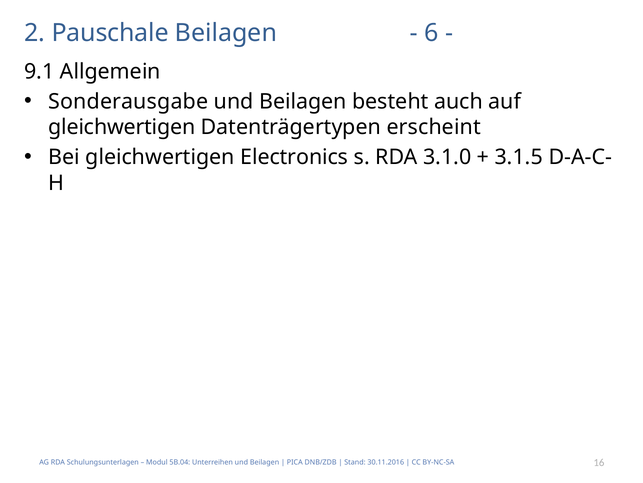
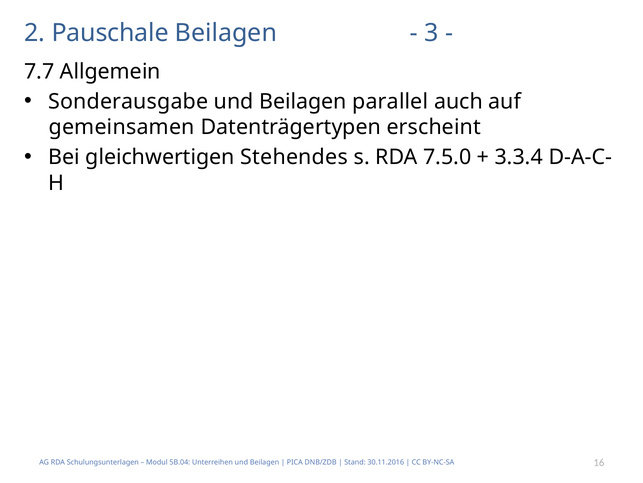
6: 6 -> 3
9.1: 9.1 -> 7.7
besteht: besteht -> parallel
gleichwertigen at (122, 127): gleichwertigen -> gemeinsamen
Electronics: Electronics -> Stehendes
3.1.0: 3.1.0 -> 7.5.0
3.1.5: 3.1.5 -> 3.3.4
